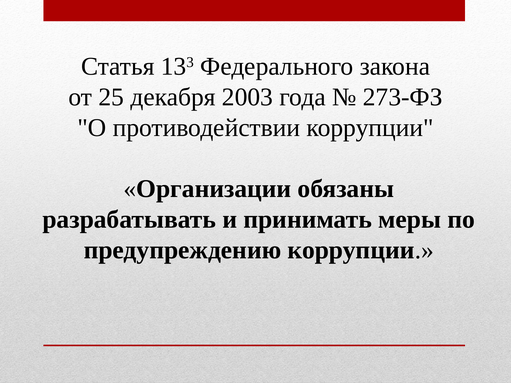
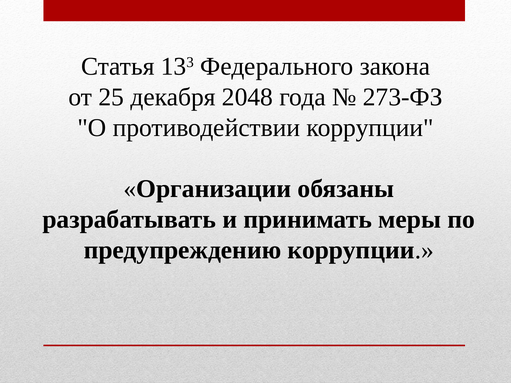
2003: 2003 -> 2048
